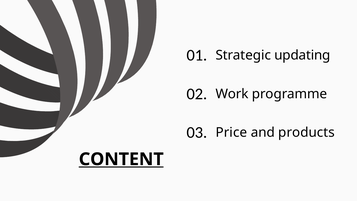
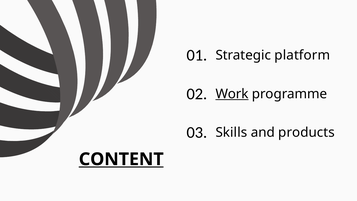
updating: updating -> platform
Work underline: none -> present
Price: Price -> Skills
